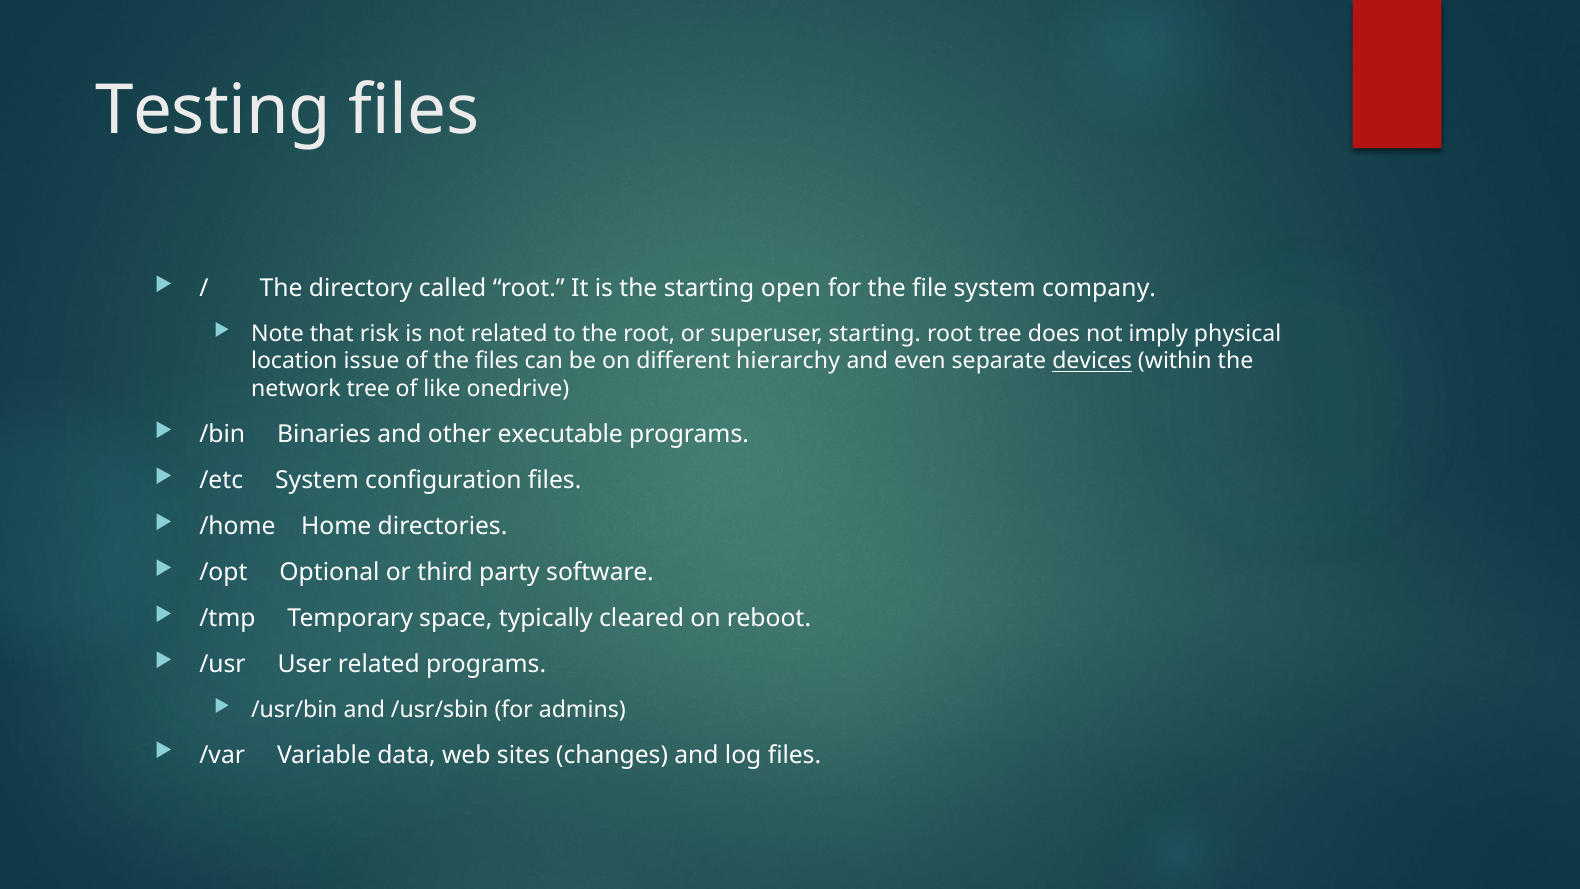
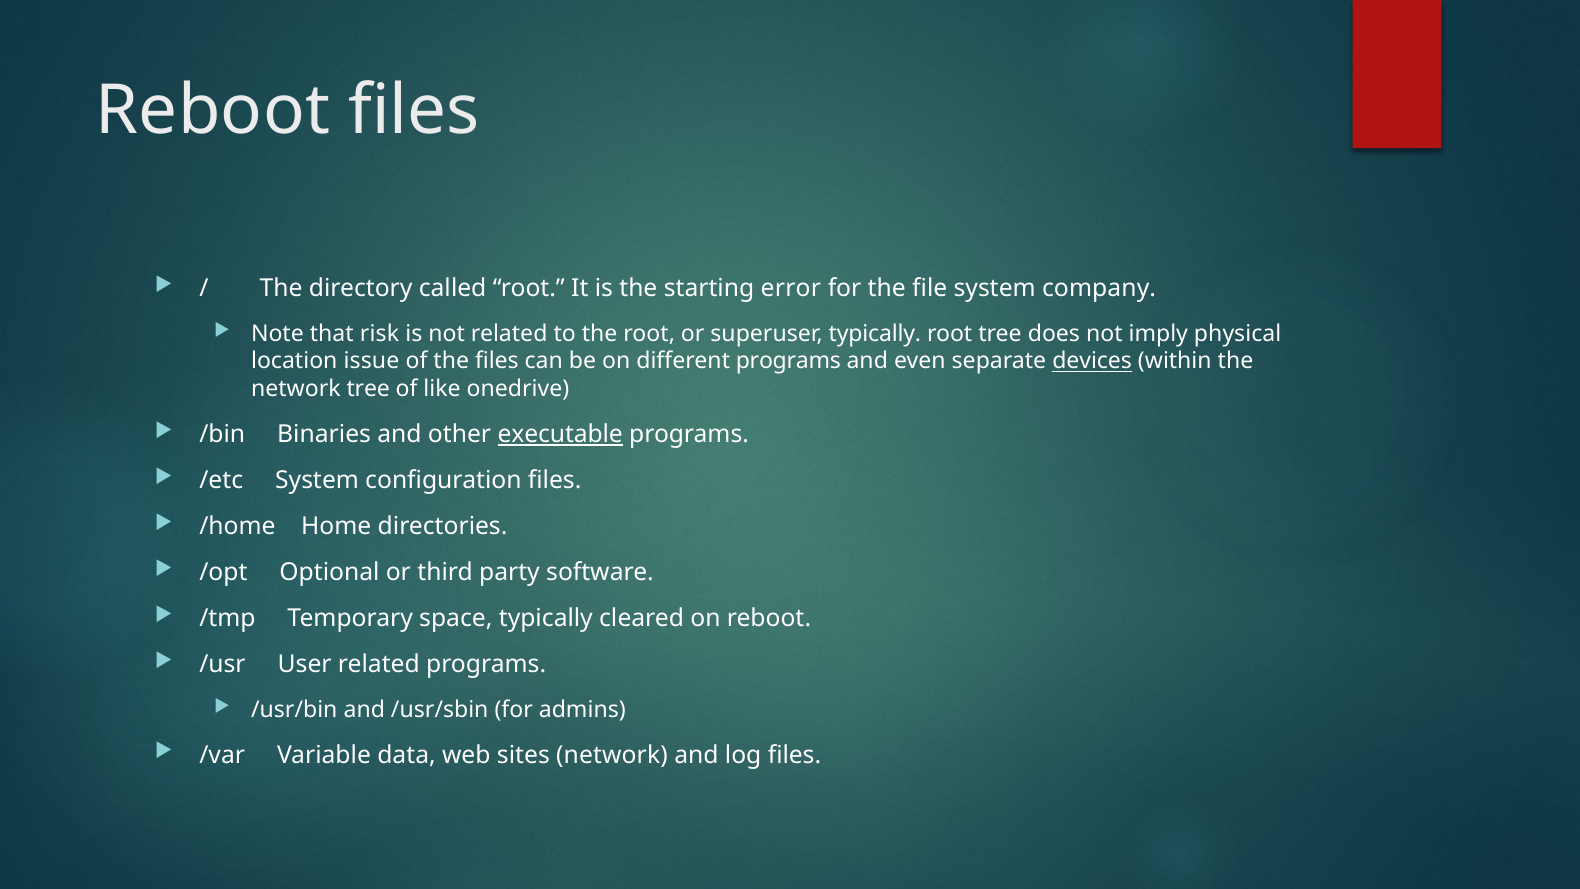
Testing at (213, 111): Testing -> Reboot
open: open -> error
superuser starting: starting -> typically
different hierarchy: hierarchy -> programs
executable underline: none -> present
sites changes: changes -> network
